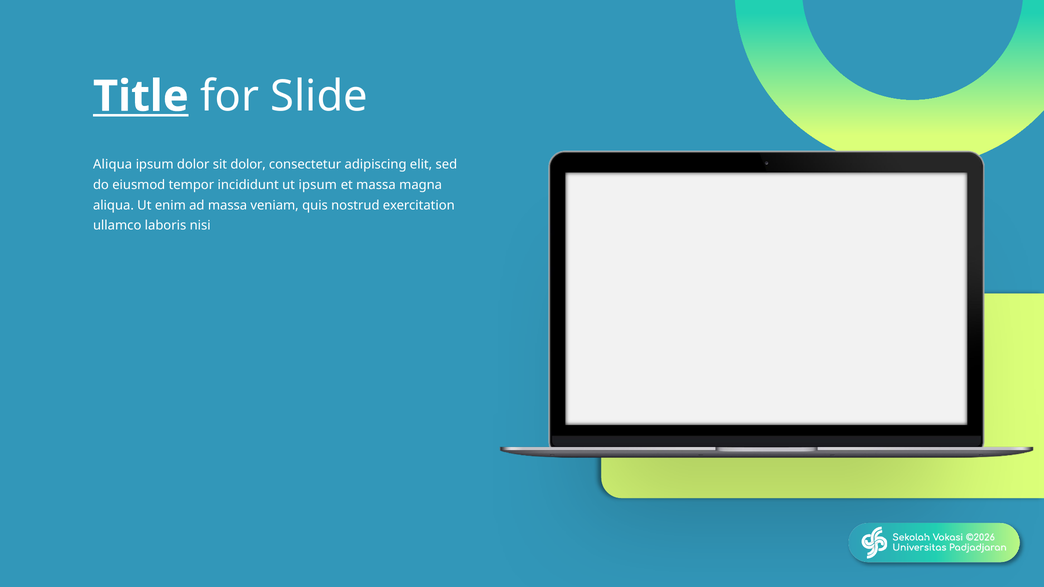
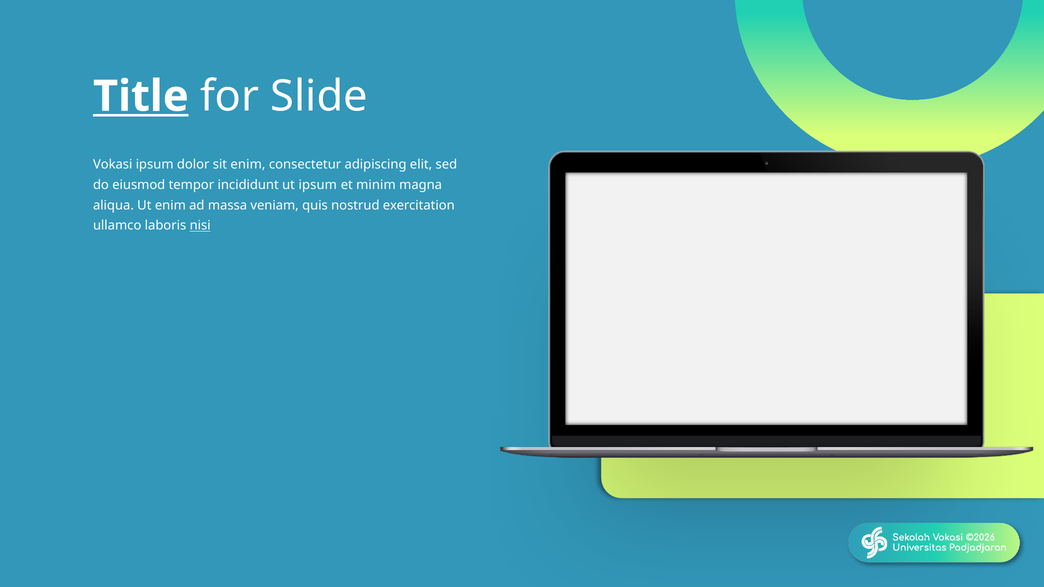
Aliqua at (113, 165): Aliqua -> Vokasi
sit dolor: dolor -> enim
et massa: massa -> minim
nisi underline: none -> present
